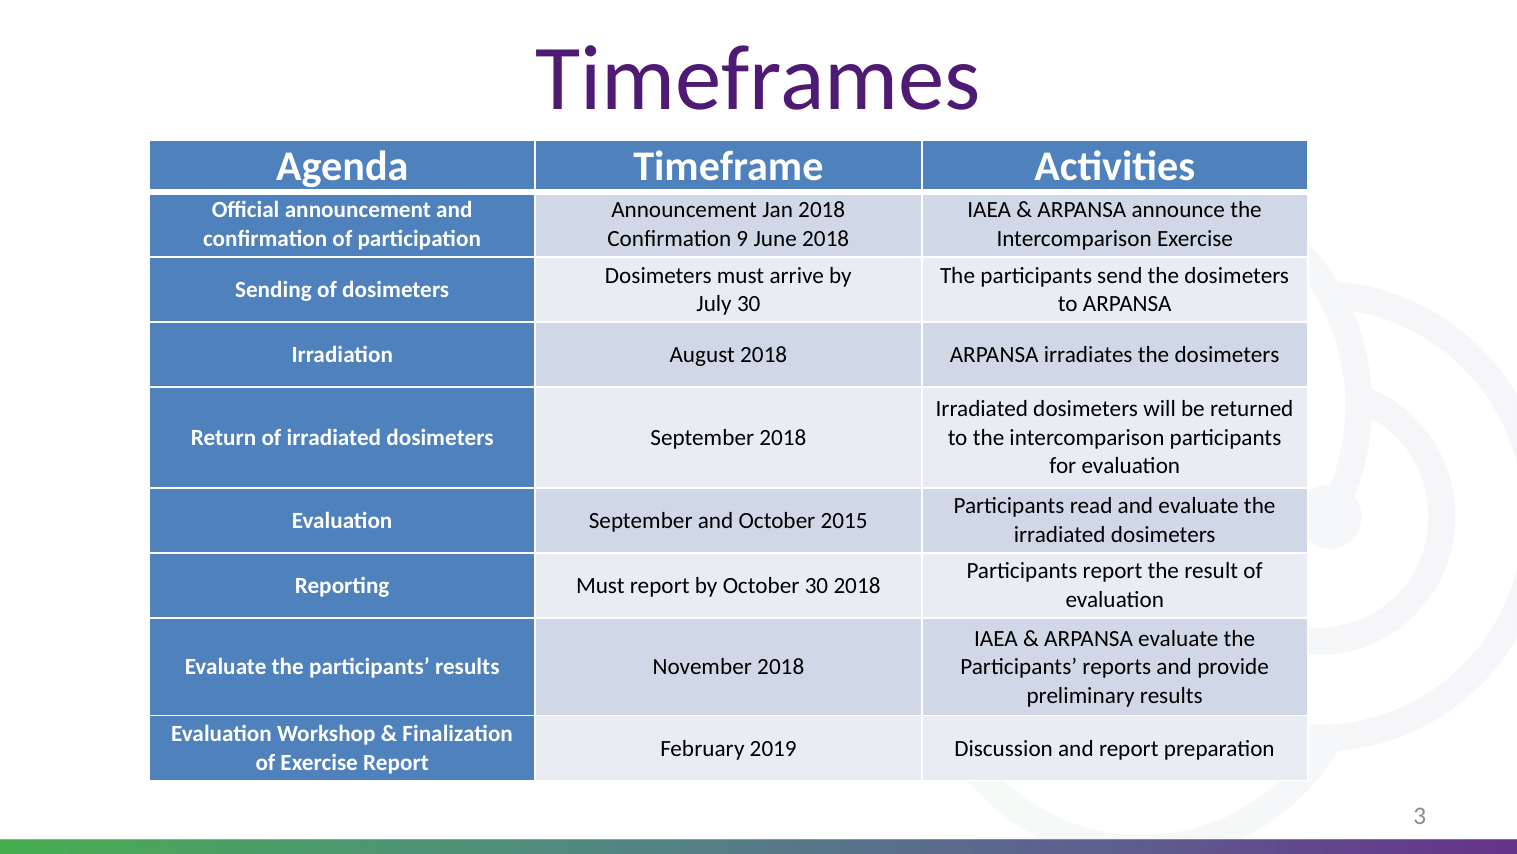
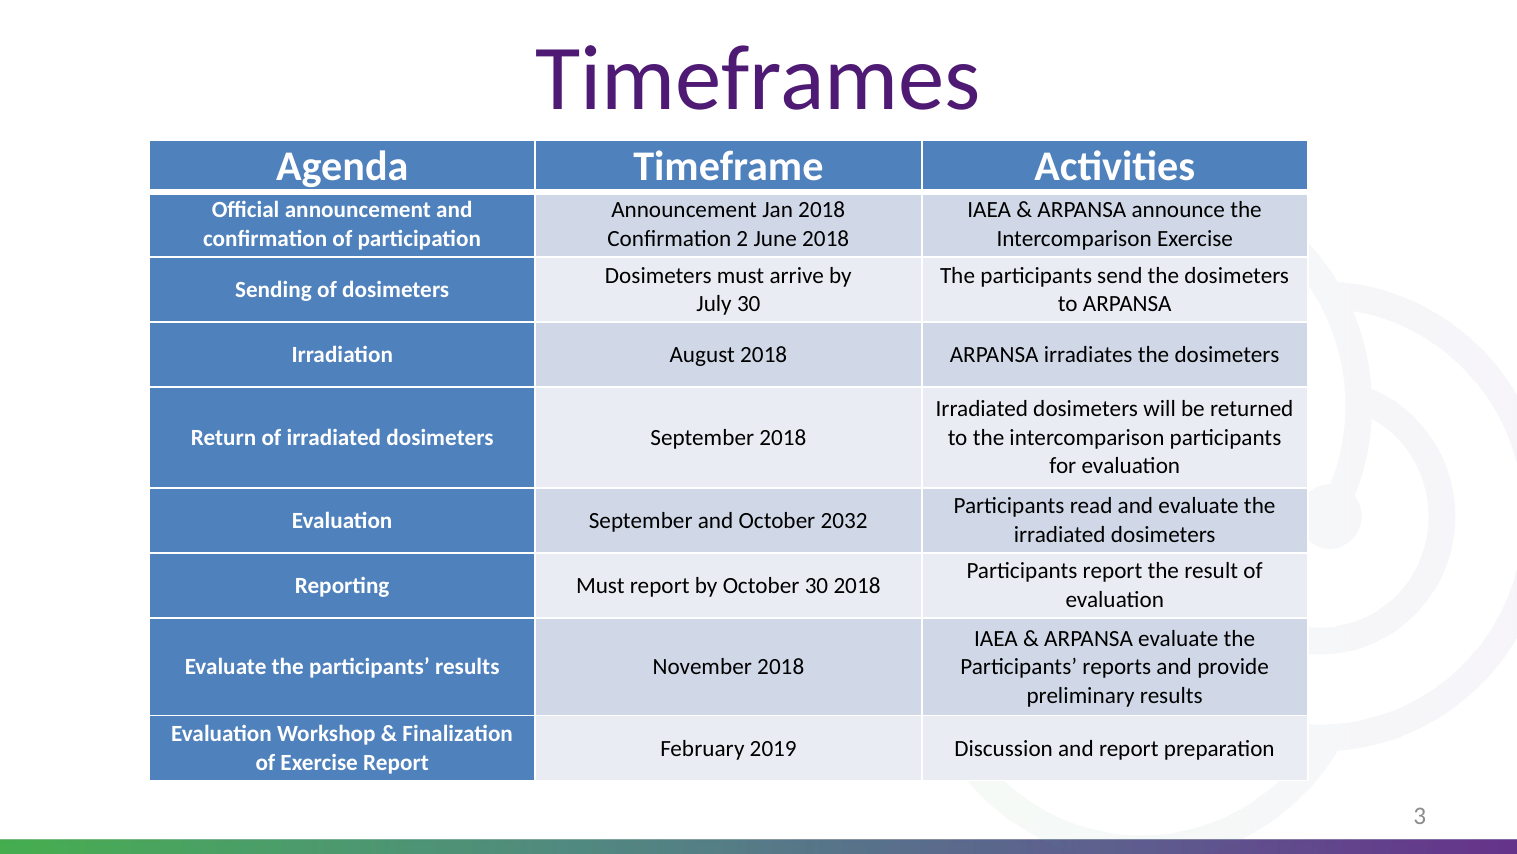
9: 9 -> 2
2015: 2015 -> 2032
